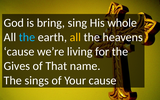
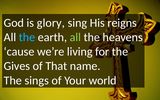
bring: bring -> glory
whole: whole -> reigns
all at (75, 37) colour: yellow -> light green
Your cause: cause -> world
